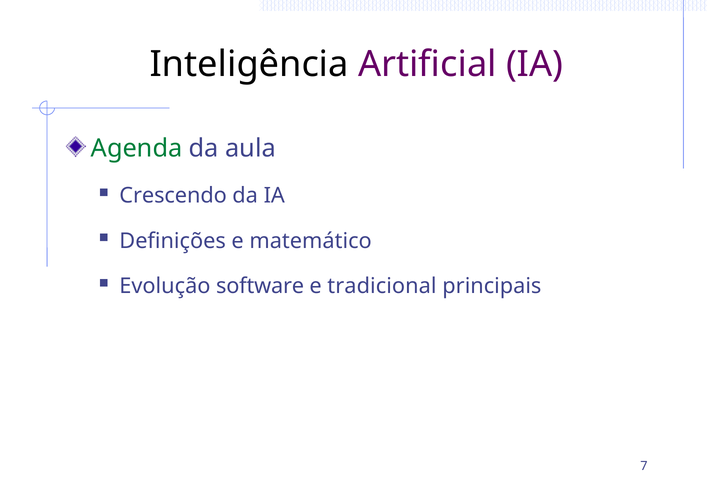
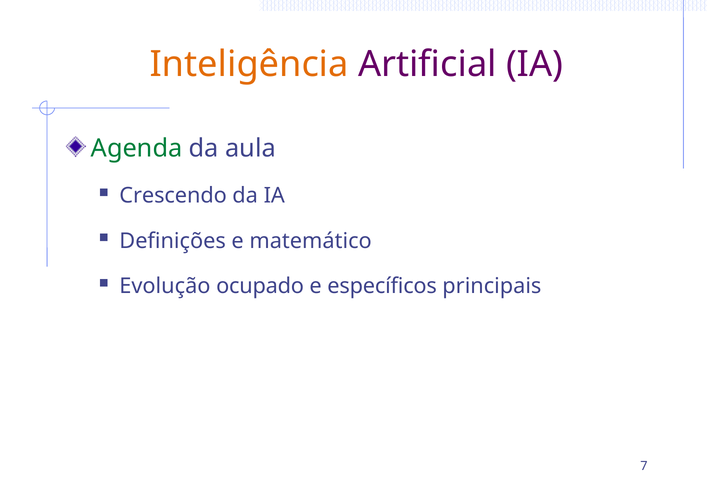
Inteligência colour: black -> orange
software: software -> ocupado
tradicional: tradicional -> específicos
